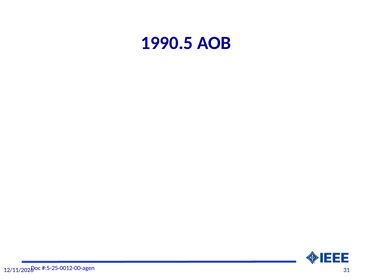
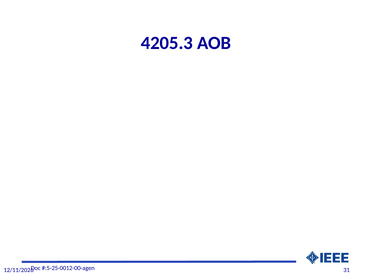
1990.5: 1990.5 -> 4205.3
